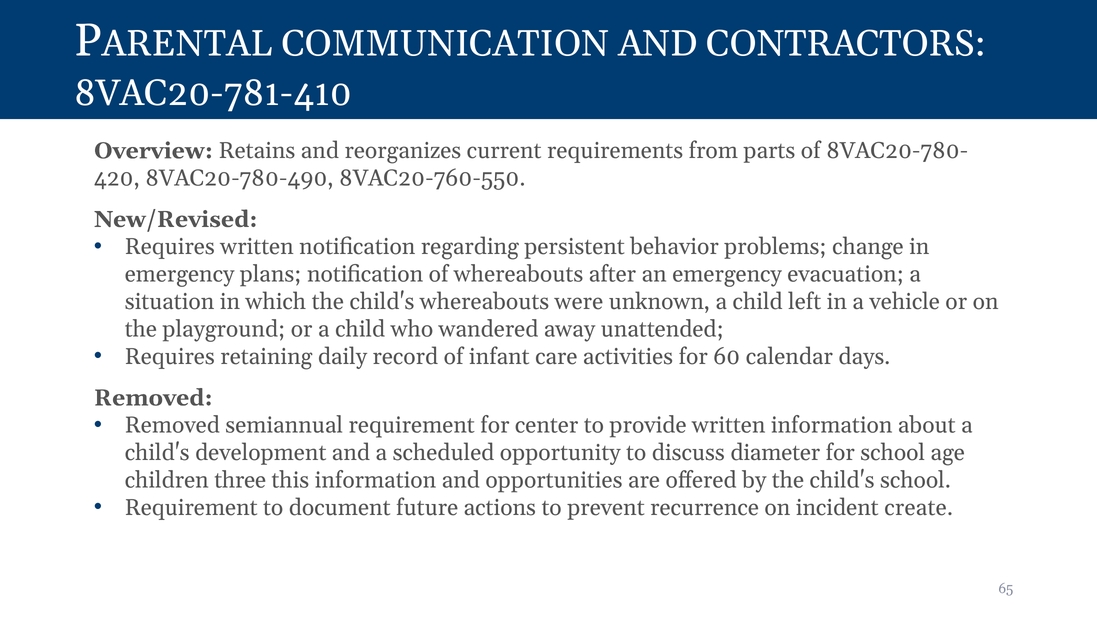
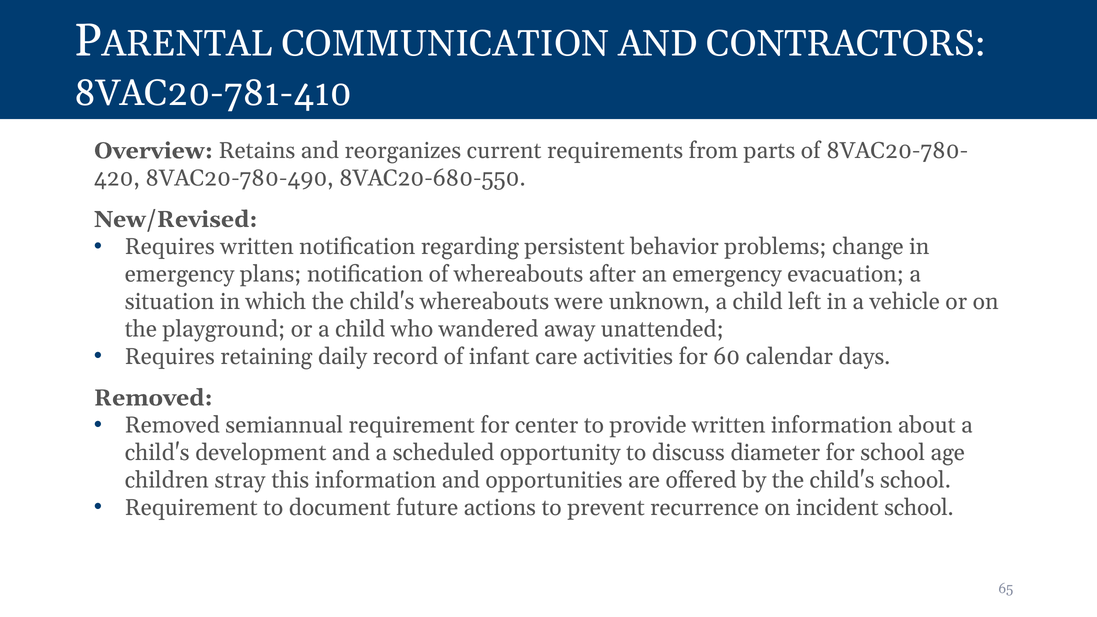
8VAC20-760-550: 8VAC20-760-550 -> 8VAC20-680-550
three: three -> stray
incident create: create -> school
